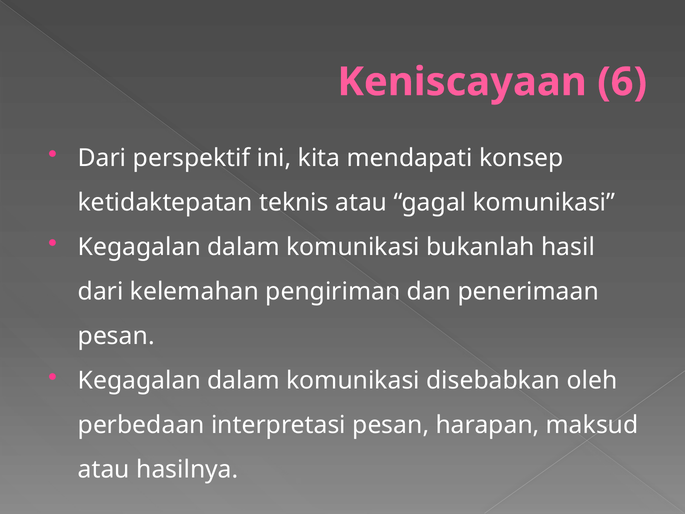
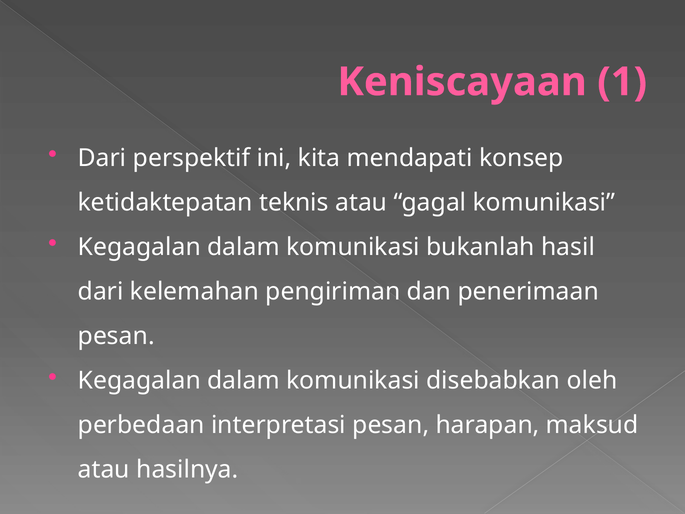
6: 6 -> 1
